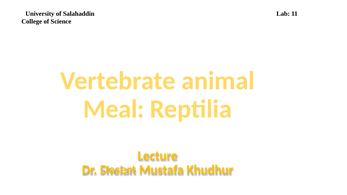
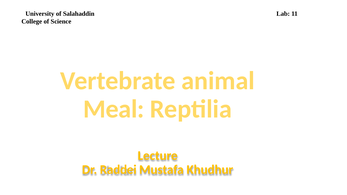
Desert: Desert -> Raddei
